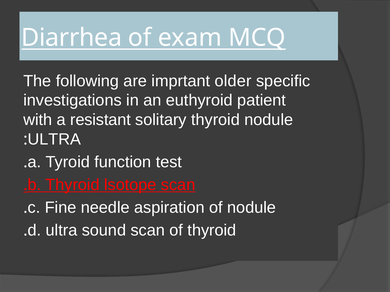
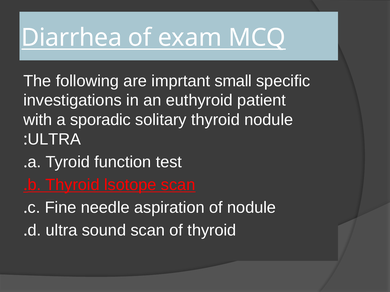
older: older -> small
resistant: resistant -> sporadic
